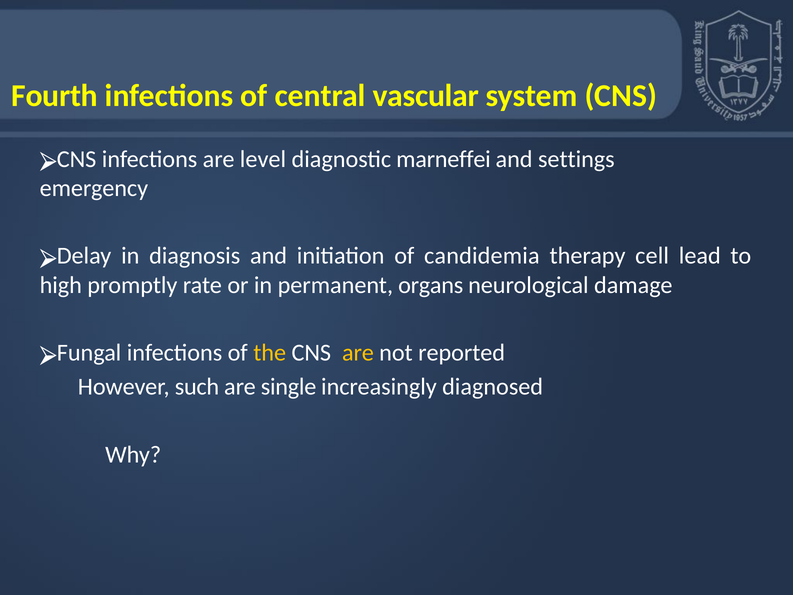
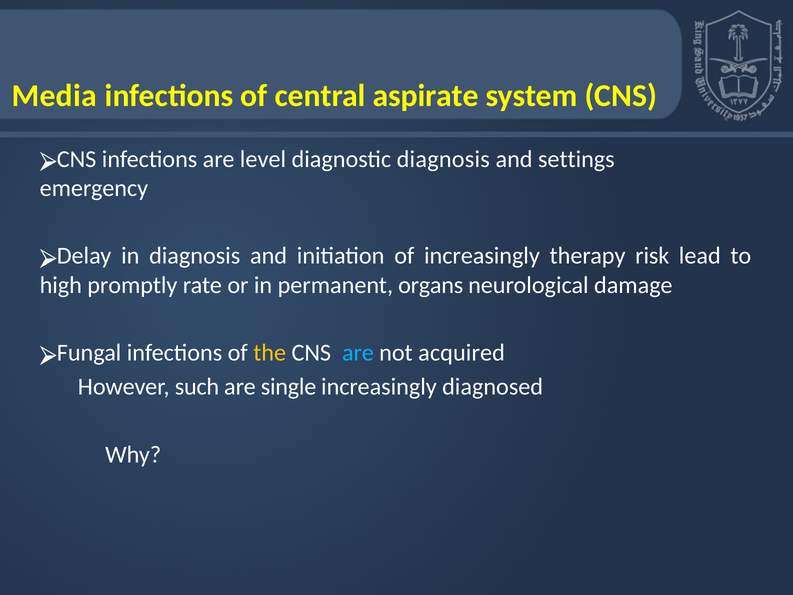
Fourth: Fourth -> Media
vascular: vascular -> aspirate
diagnostic marneffei: marneffei -> diagnosis
of candidemia: candidemia -> increasingly
cell: cell -> risk
are at (358, 353) colour: yellow -> light blue
reported: reported -> acquired
